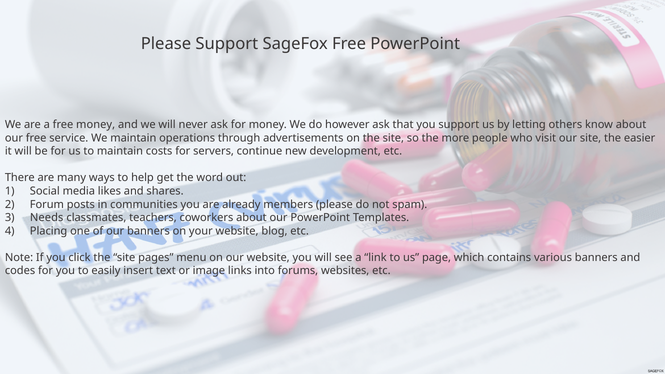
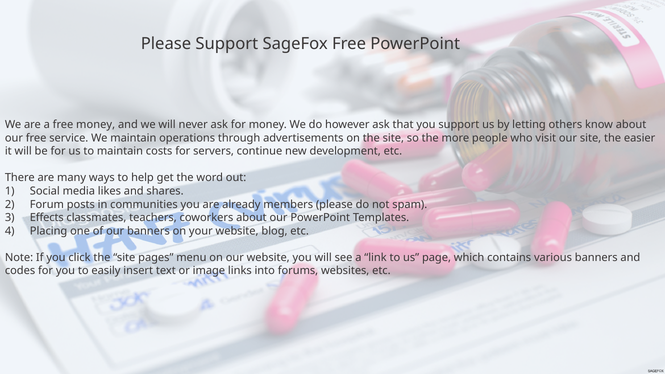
Needs: Needs -> Effects
